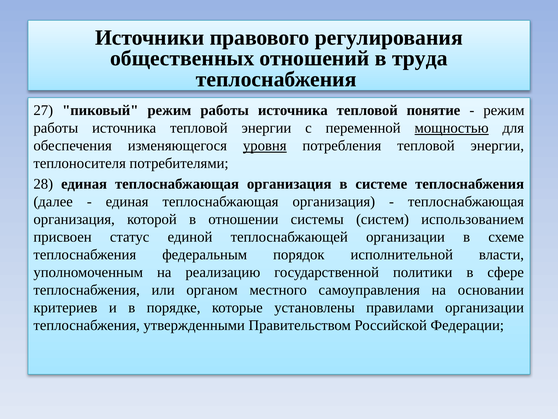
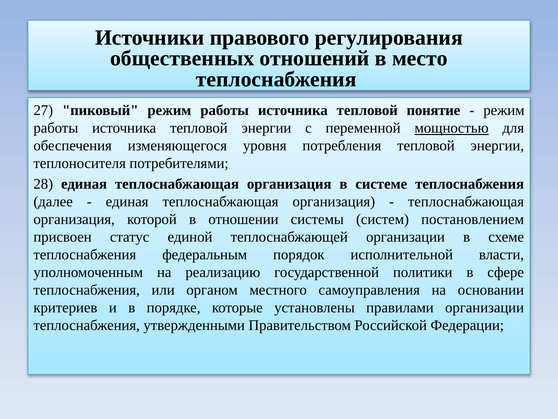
труда: труда -> место
уровня underline: present -> none
использованием: использованием -> постановлением
